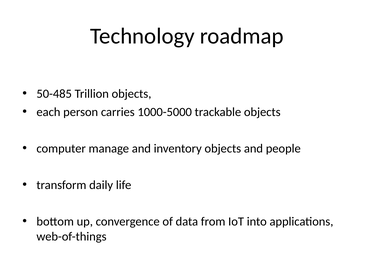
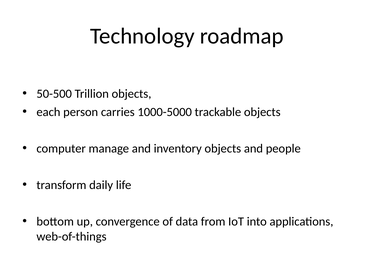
50-485: 50-485 -> 50-500
